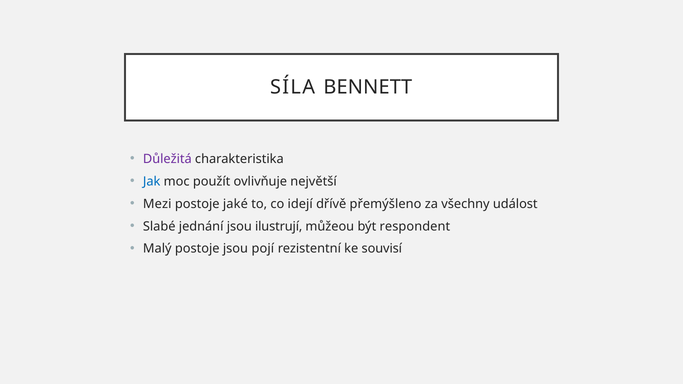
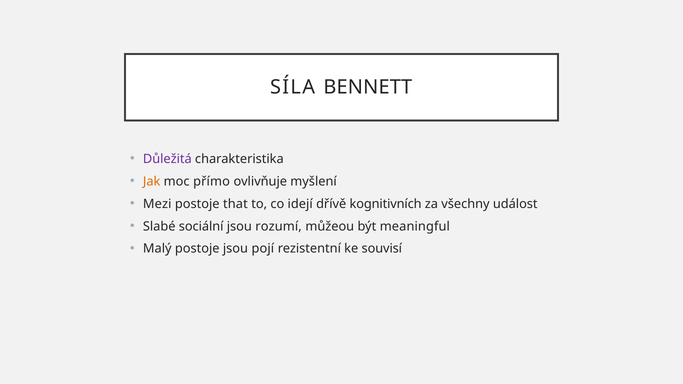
Jak colour: blue -> orange
použít: použít -> přímo
největší: největší -> myšlení
jaké: jaké -> that
přemýšleno: přemýšleno -> kognitivních
jednání: jednání -> sociální
ilustrují: ilustrují -> rozumí
respondent: respondent -> meaningful
